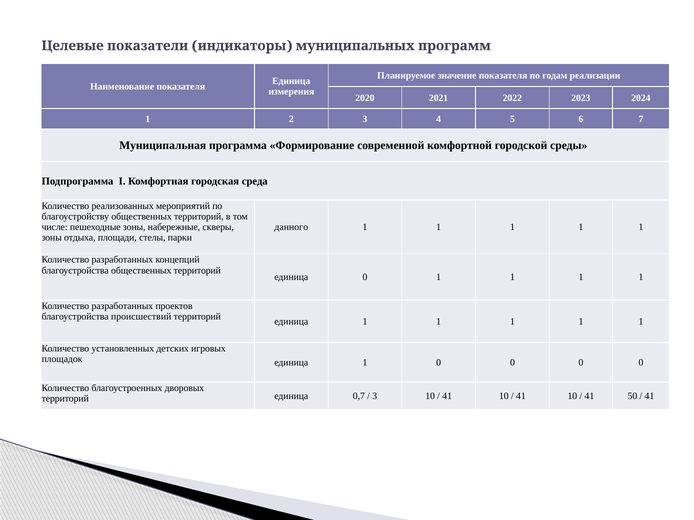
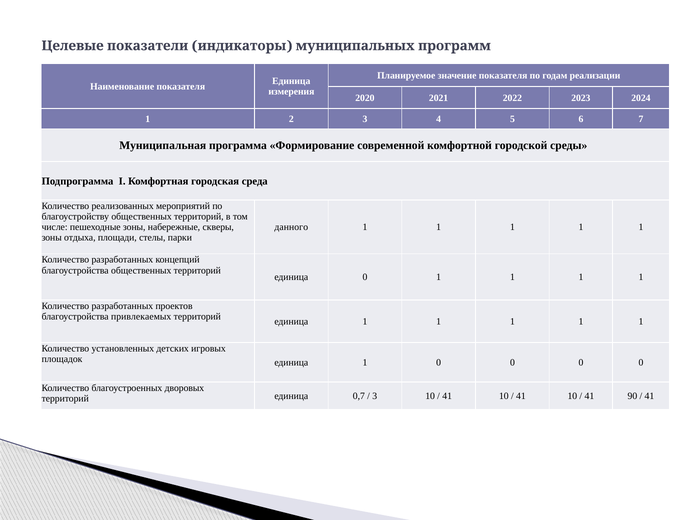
происшествий: происшествий -> привлекаемых
50: 50 -> 90
